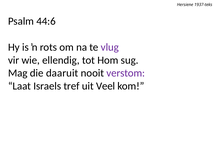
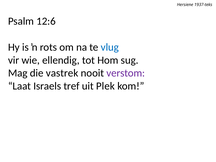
44:6: 44:6 -> 12:6
vlug colour: purple -> blue
daaruit: daaruit -> vastrek
Veel: Veel -> Plek
